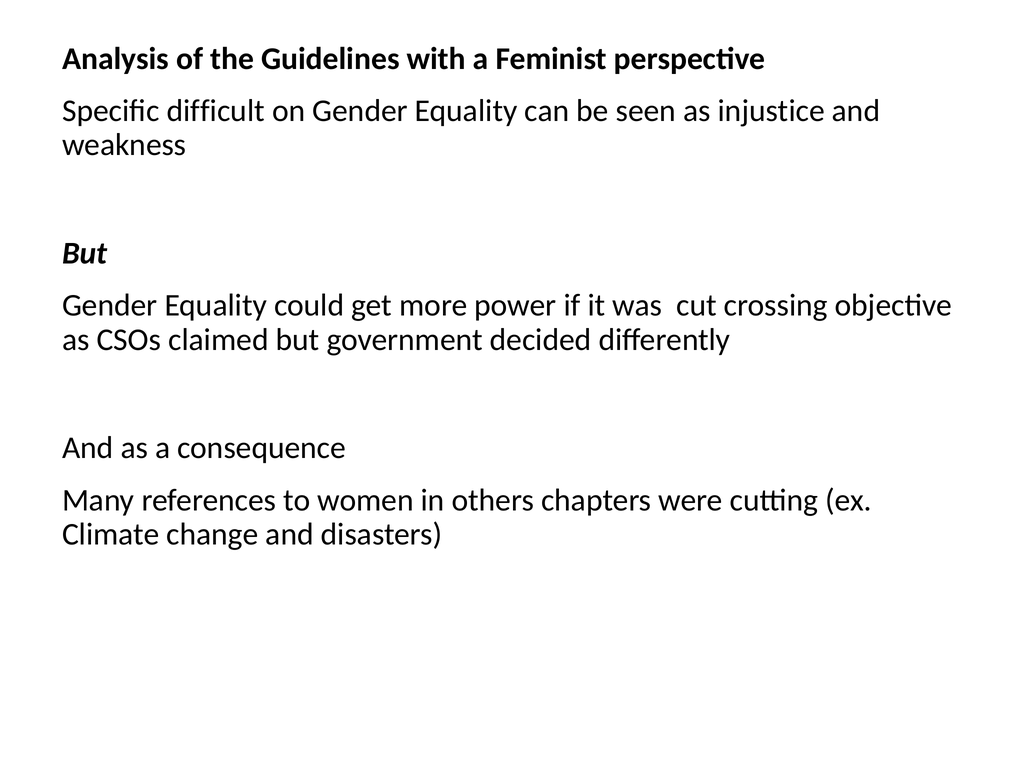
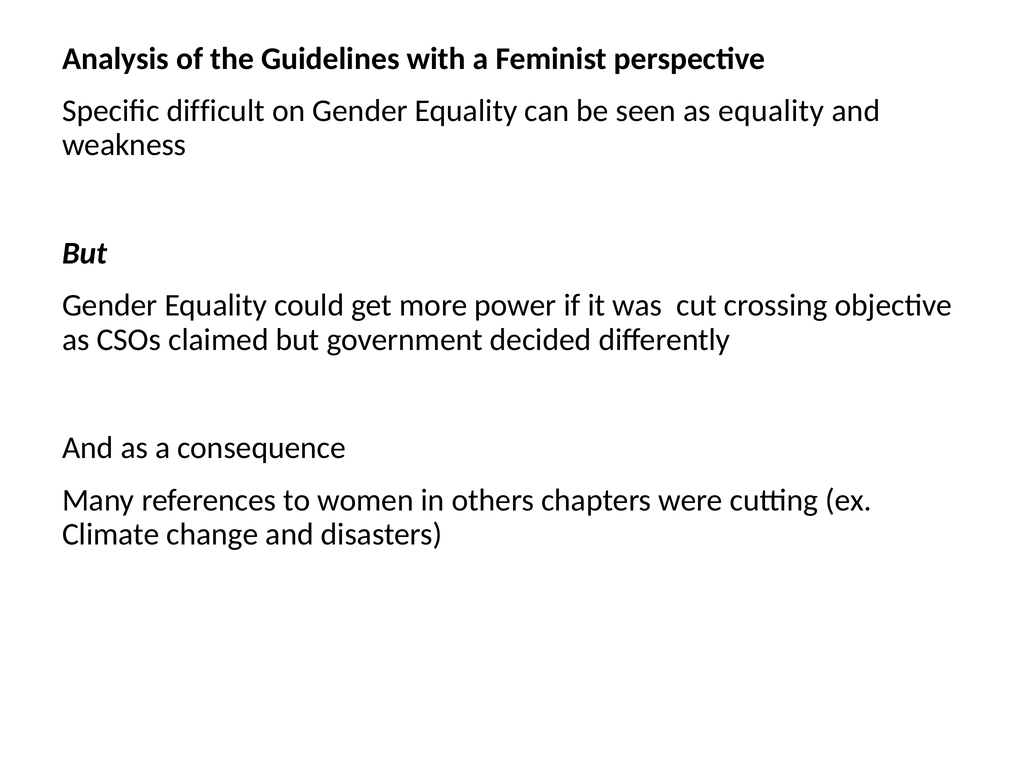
as injustice: injustice -> equality
